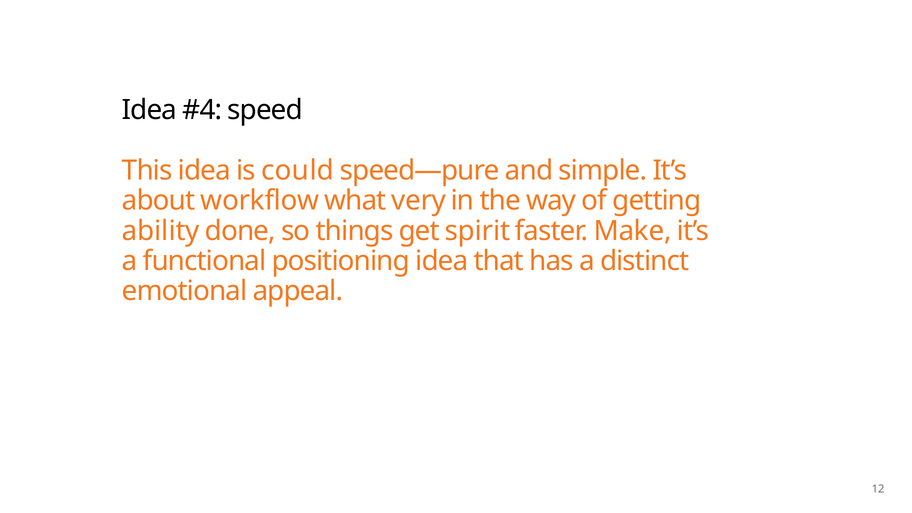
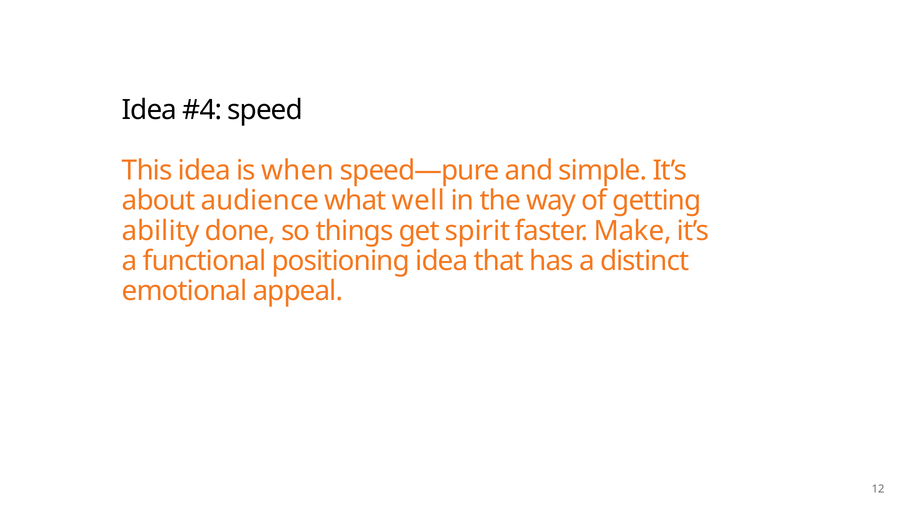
could: could -> when
workflow: workflow -> audience
very: very -> well
